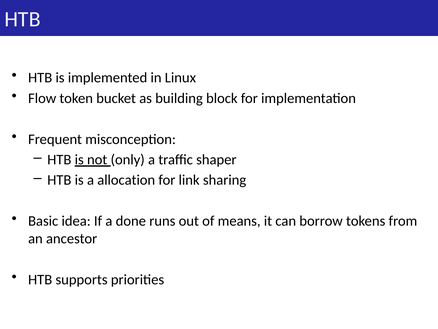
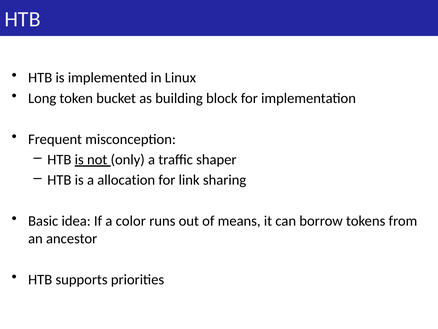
Flow: Flow -> Long
done: done -> color
